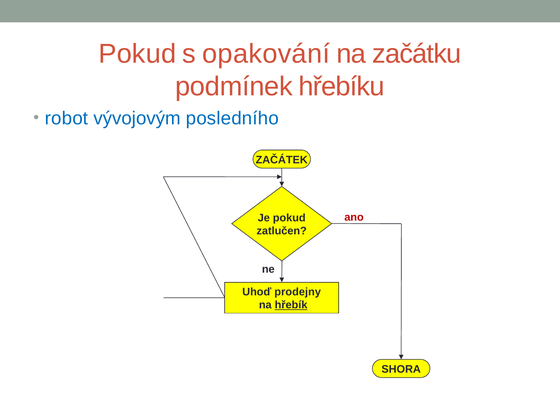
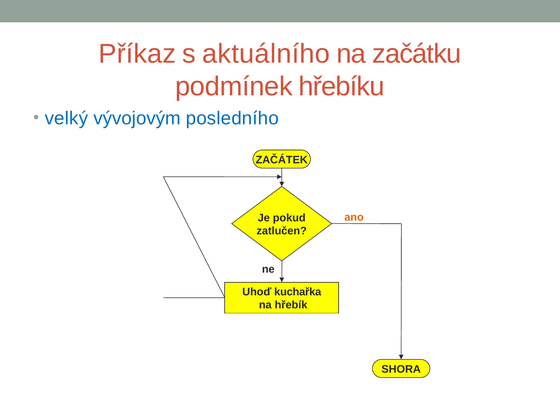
Pokud at (137, 54): Pokud -> Příkaz
opakování: opakování -> aktuálního
robot: robot -> velký
ano colour: red -> orange
prodejny: prodejny -> kuchařka
hřebík underline: present -> none
